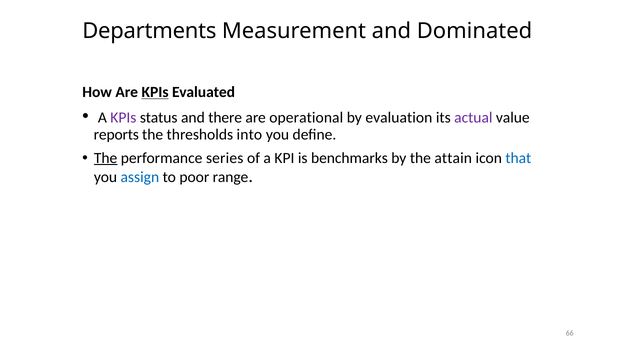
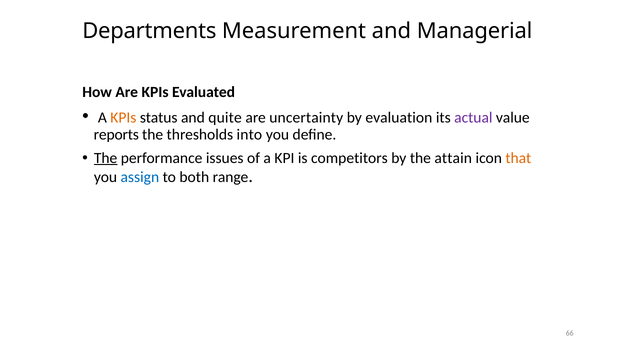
Dominated: Dominated -> Managerial
KPIs at (155, 92) underline: present -> none
KPIs at (123, 118) colour: purple -> orange
there: there -> quite
operational: operational -> uncertainty
series: series -> issues
benchmarks: benchmarks -> competitors
that colour: blue -> orange
poor: poor -> both
